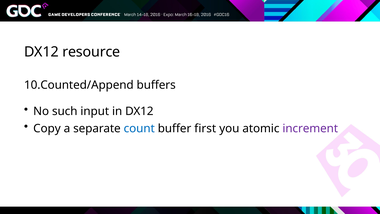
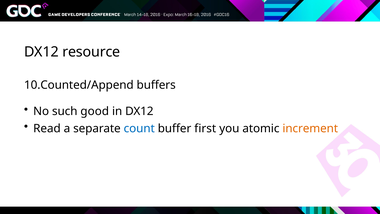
input: input -> good
Copy: Copy -> Read
increment colour: purple -> orange
